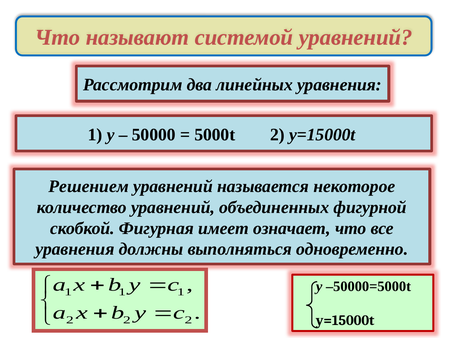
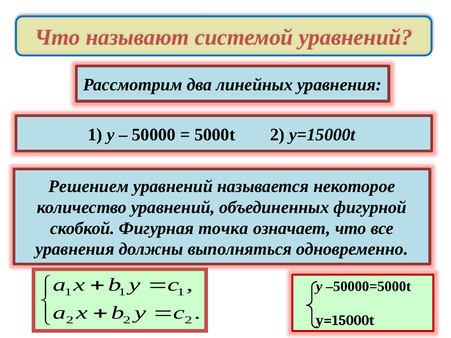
имеет: имеет -> точка
